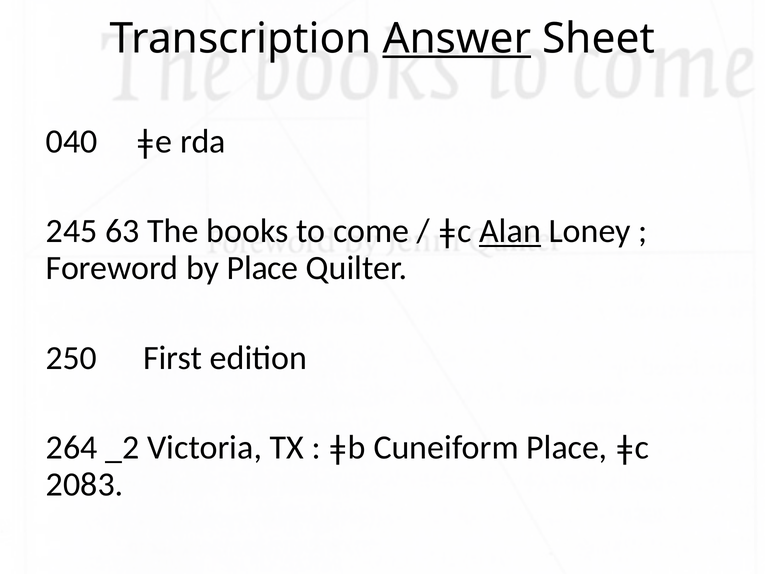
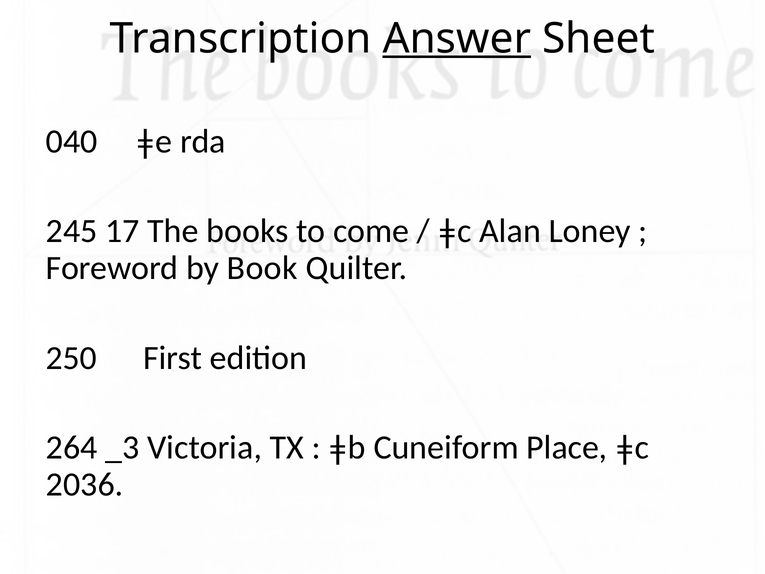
63: 63 -> 17
Alan underline: present -> none
by Place: Place -> Book
_2: _2 -> _3
2083: 2083 -> 2036
